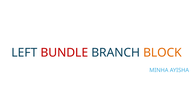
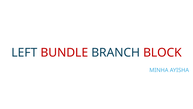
BLOCK colour: orange -> red
